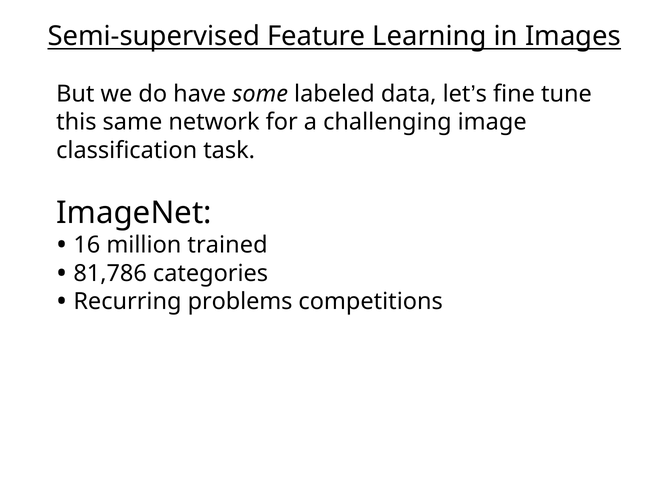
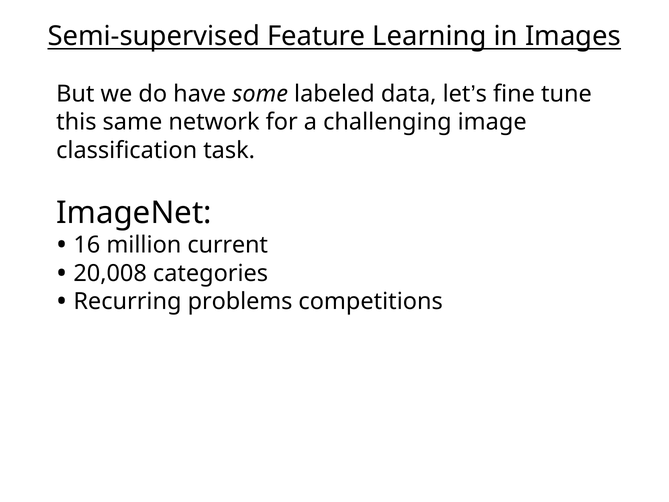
trained: trained -> current
81,786: 81,786 -> 20,008
